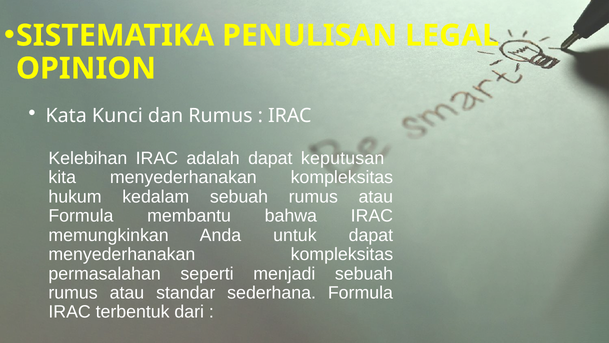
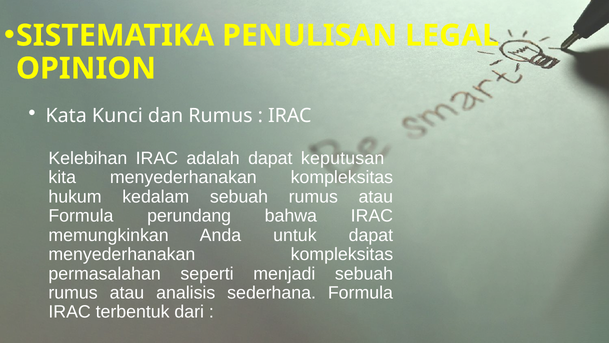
membantu: membantu -> perundang
standar: standar -> analisis
